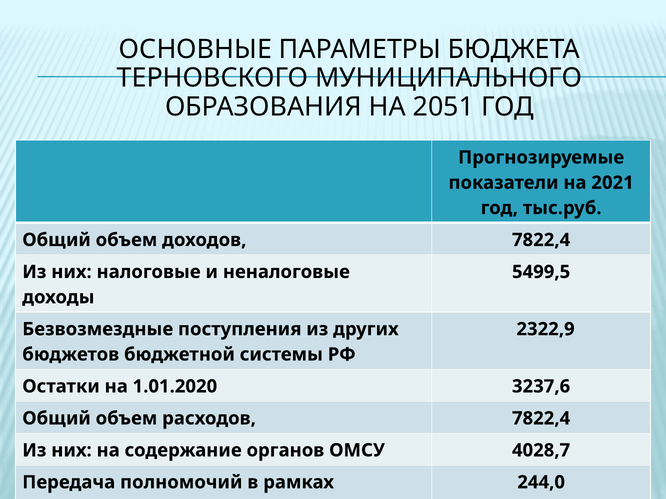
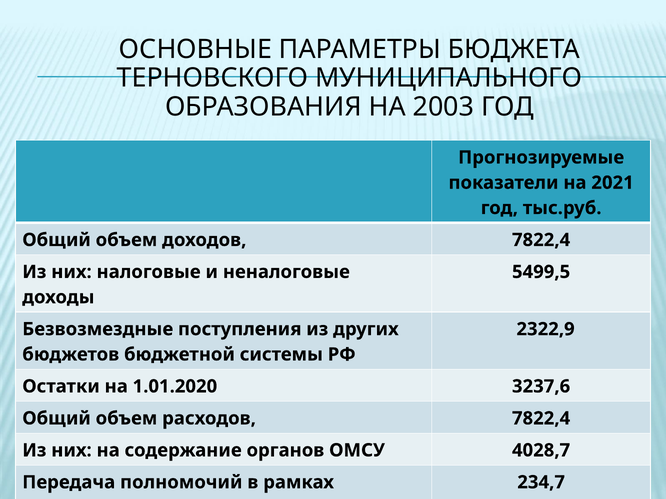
2051: 2051 -> 2003
244,0: 244,0 -> 234,7
